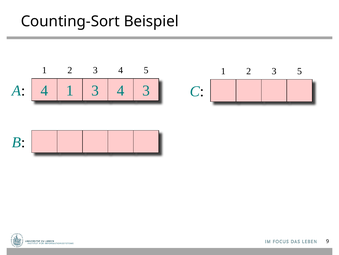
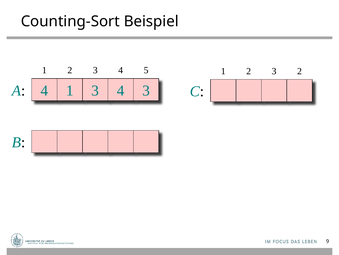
3 5: 5 -> 2
